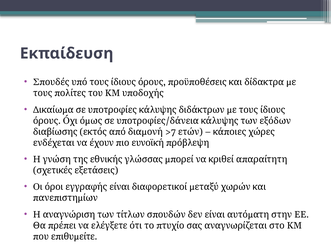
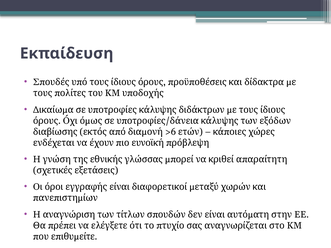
>7: >7 -> >6
